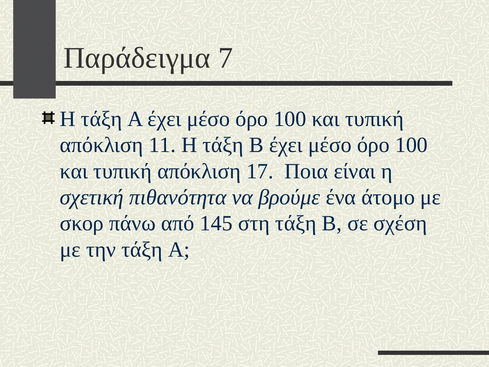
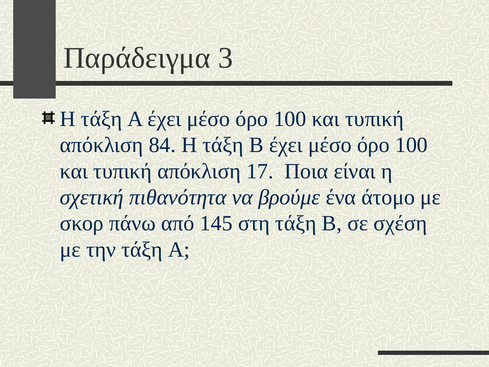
7: 7 -> 3
11: 11 -> 84
